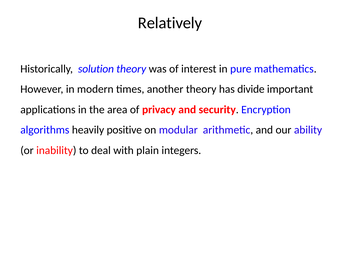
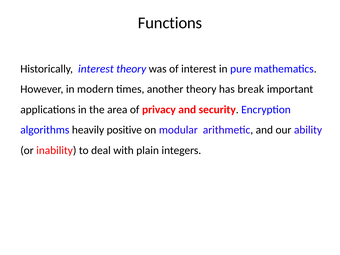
Relatively: Relatively -> Functions
Historically solution: solution -> interest
divide: divide -> break
